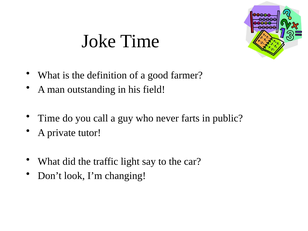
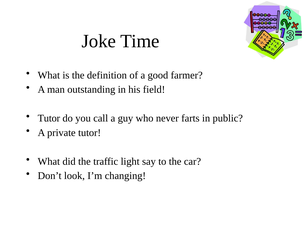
Time at (49, 118): Time -> Tutor
